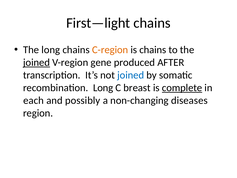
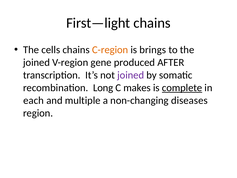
The long: long -> cells
is chains: chains -> brings
joined at (37, 62) underline: present -> none
joined at (131, 75) colour: blue -> purple
breast: breast -> makes
possibly: possibly -> multiple
